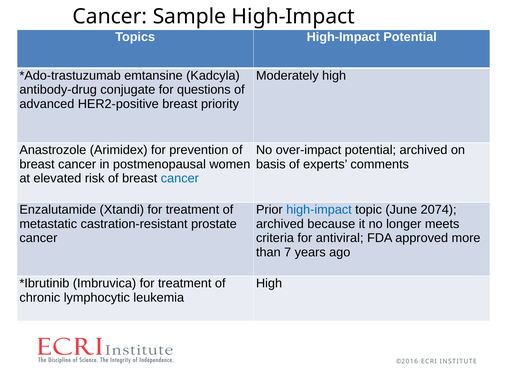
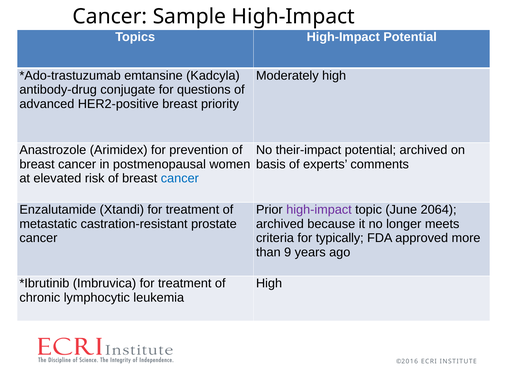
over-impact: over-impact -> their-impact
high-impact at (319, 210) colour: blue -> purple
2074: 2074 -> 2064
antiviral: antiviral -> typically
7: 7 -> 9
